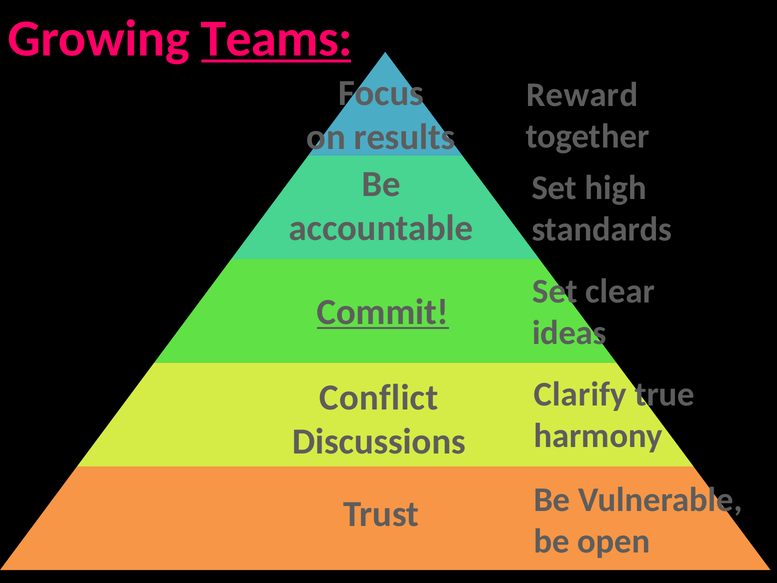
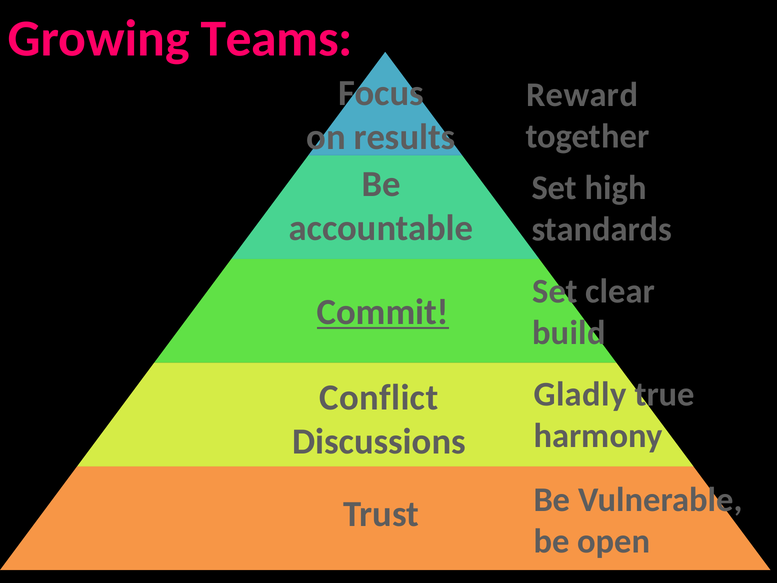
Teams underline: present -> none
ideas: ideas -> build
Clarify: Clarify -> Gladly
